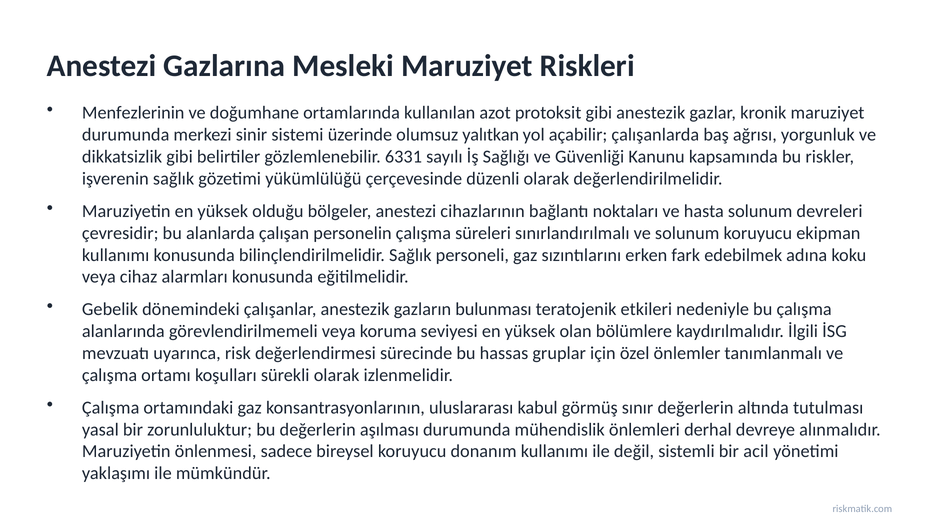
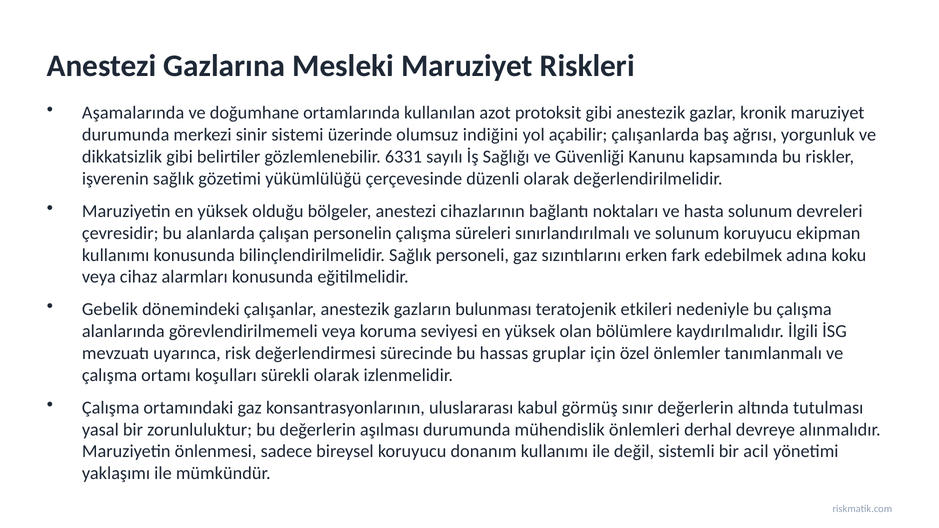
Menfezlerinin: Menfezlerinin -> Aşamalarında
yalıtkan: yalıtkan -> indiğini
